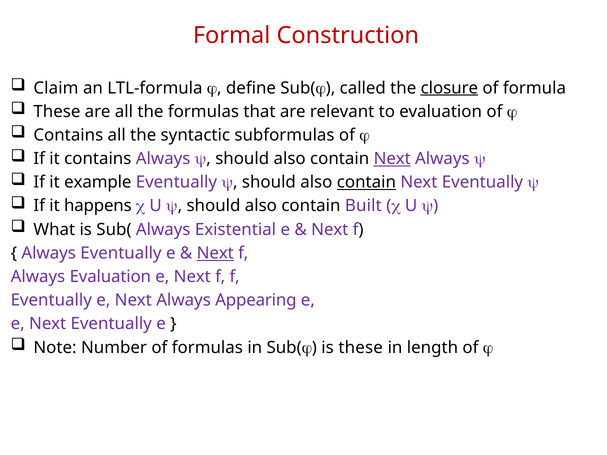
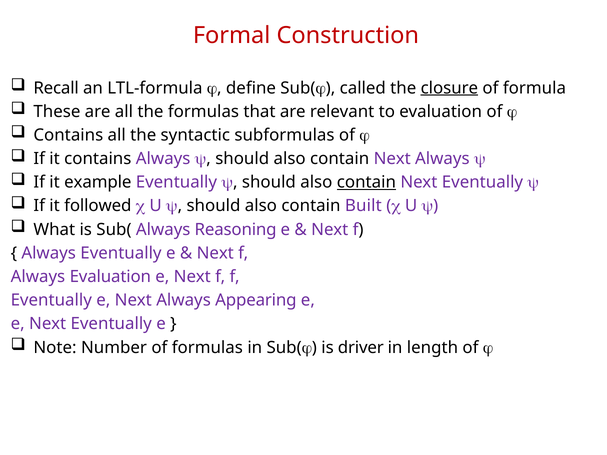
Claim: Claim -> Recall
Next at (392, 159) underline: present -> none
happens: happens -> followed
Existential: Existential -> Reasoning
Next at (215, 253) underline: present -> none
is these: these -> driver
